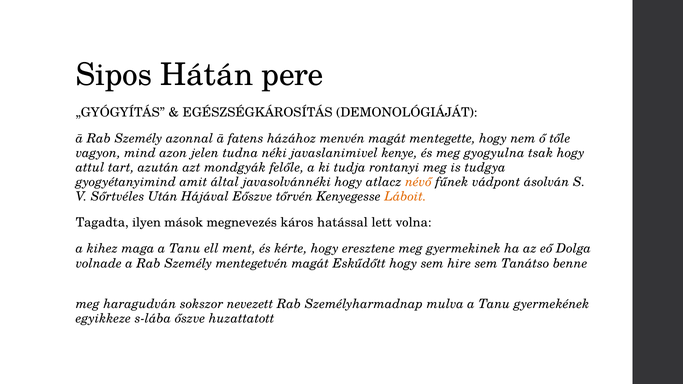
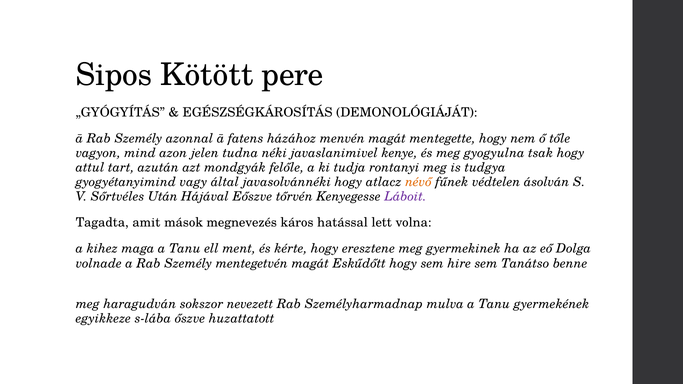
Hátán: Hátán -> Kötött
amit: amit -> vagy
vádpont: vádpont -> védtelen
Láboit colour: orange -> purple
ilyen: ilyen -> amit
